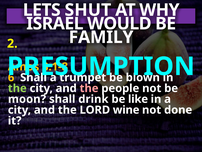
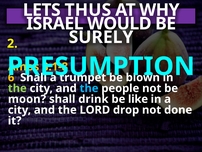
SHUT: SHUT -> THUS
FAMILY: FAMILY -> SURELY
the at (89, 88) colour: pink -> light blue
wine: wine -> drop
